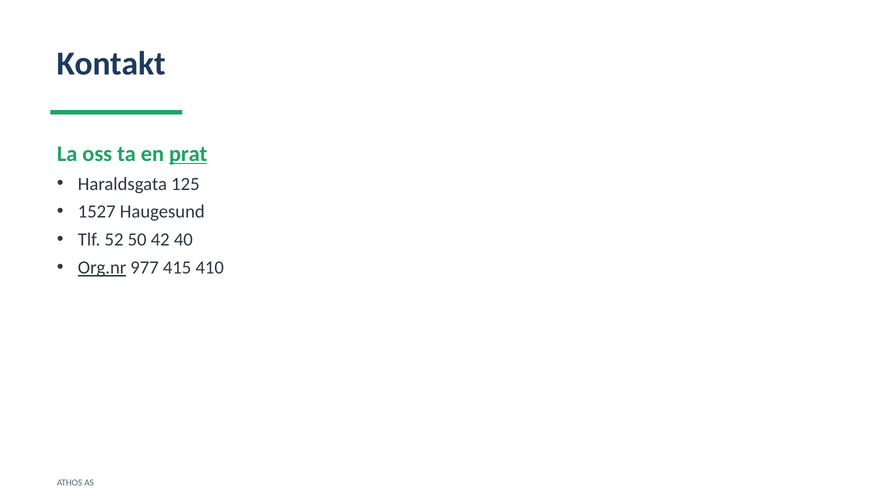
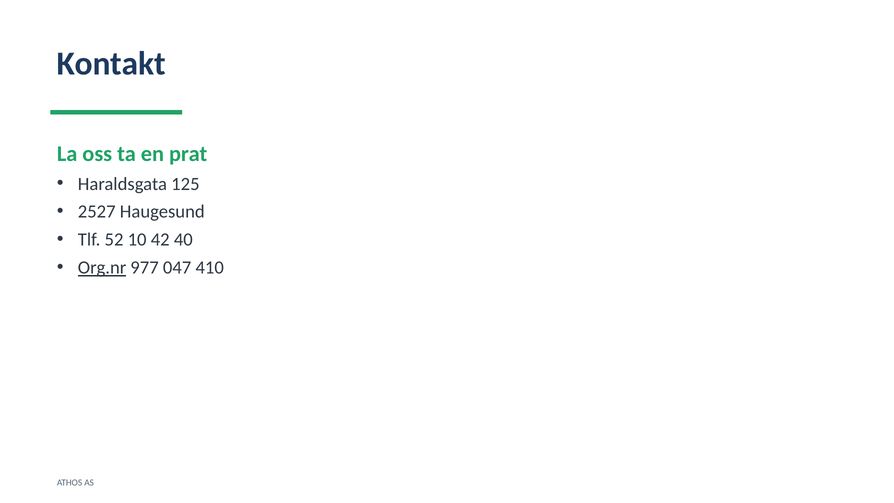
prat underline: present -> none
1527: 1527 -> 2527
50: 50 -> 10
415: 415 -> 047
